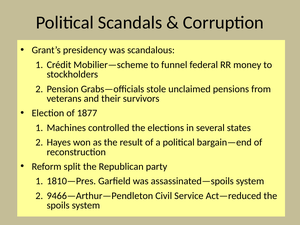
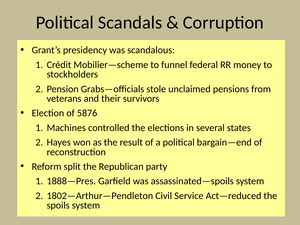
1877: 1877 -> 5876
1810—Pres: 1810—Pres -> 1888—Pres
9466—Arthur—Pendleton: 9466—Arthur—Pendleton -> 1802—Arthur—Pendleton
